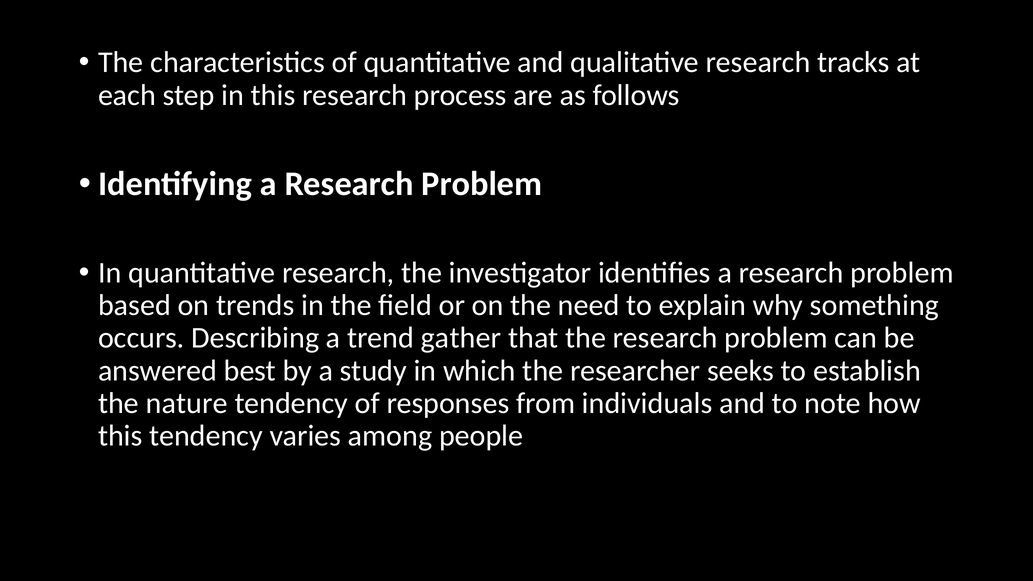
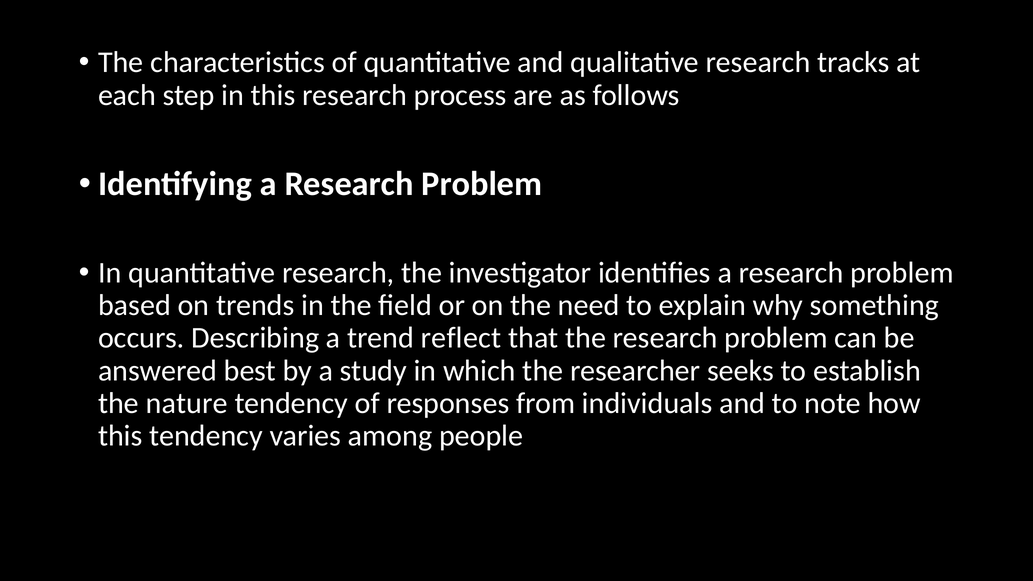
gather: gather -> reflect
